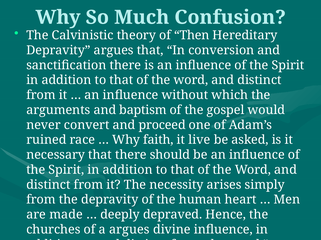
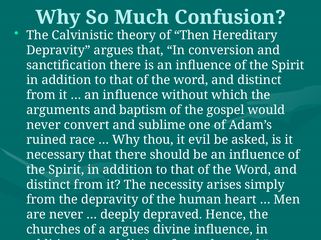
proceed: proceed -> sublime
faith: faith -> thou
live: live -> evil
are made: made -> never
